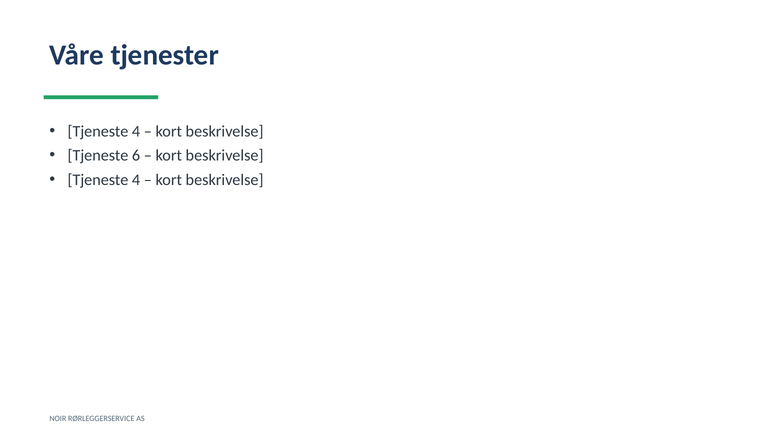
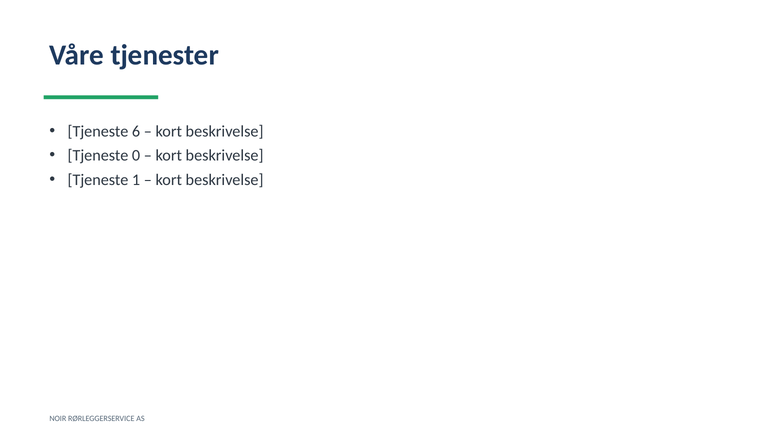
4 at (136, 131): 4 -> 6
6: 6 -> 0
4 at (136, 180): 4 -> 1
